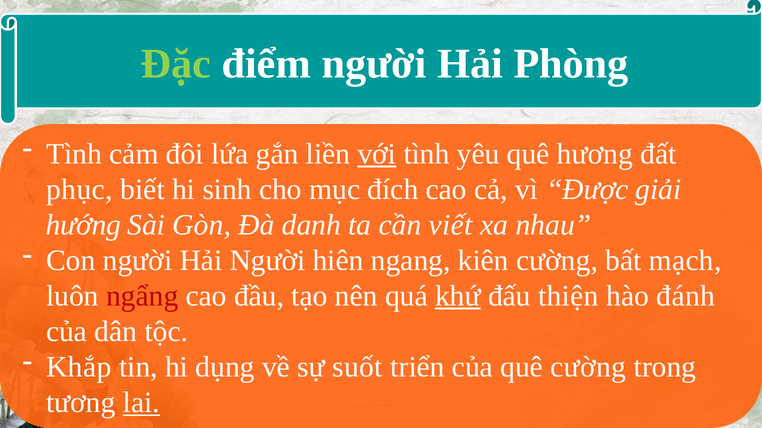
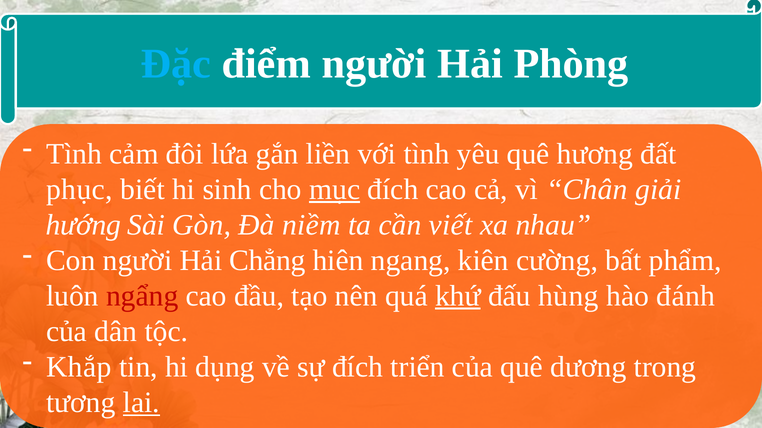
Đặc colour: light green -> light blue
với underline: present -> none
mục underline: none -> present
Được: Được -> Chân
danh: danh -> niềm
Hải Người: Người -> Chẳng
mạch: mạch -> phẩm
thiện: thiện -> hùng
sự suốt: suốt -> đích
quê cường: cường -> dương
